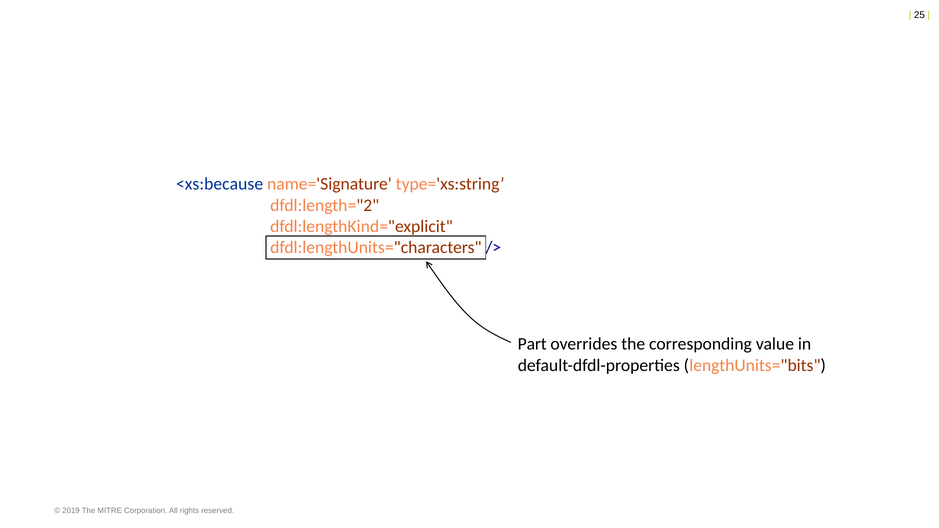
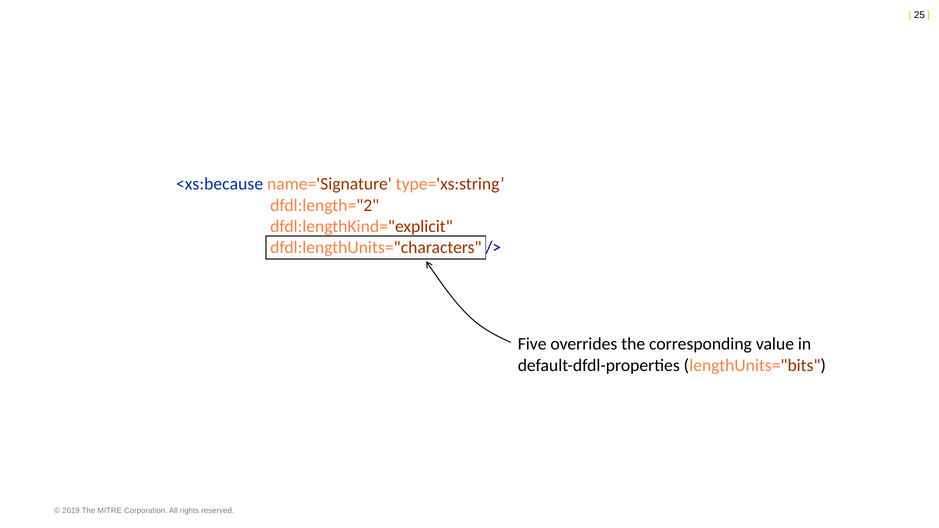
Part: Part -> Five
